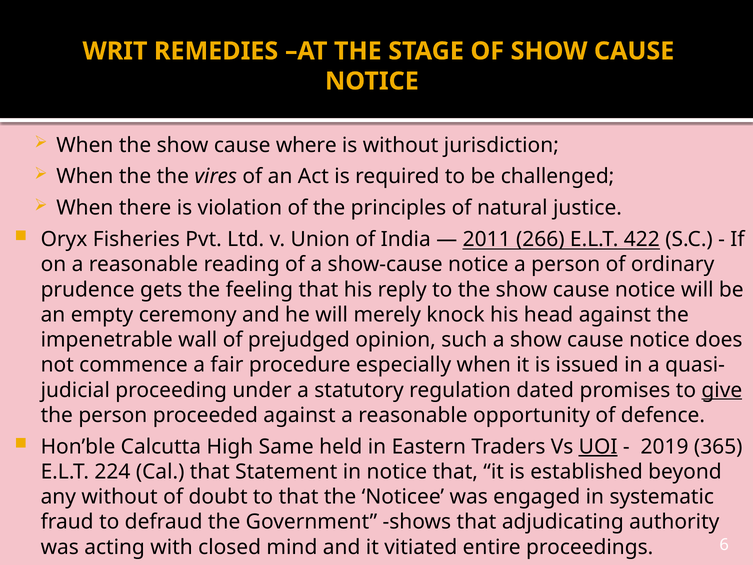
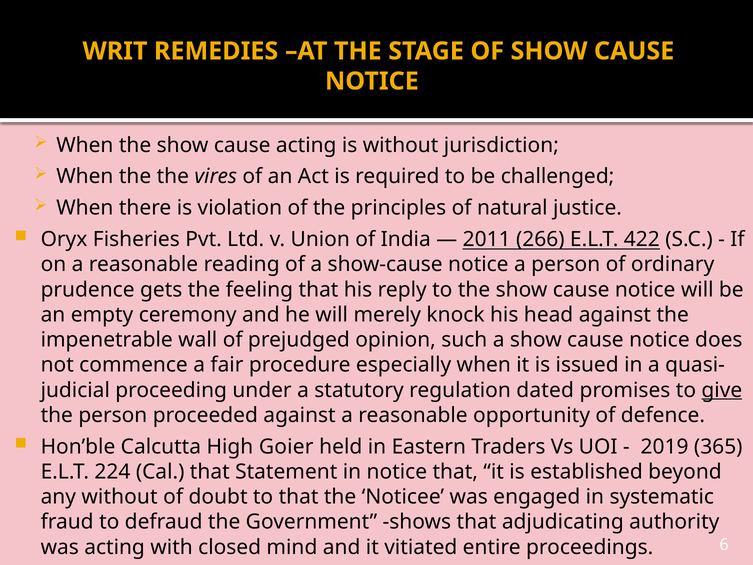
cause where: where -> acting
Same: Same -> Goier
UOI underline: present -> none
